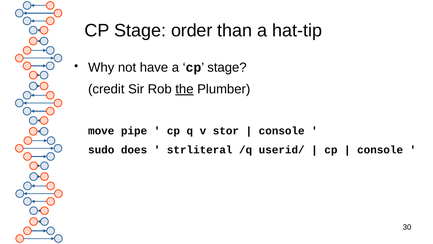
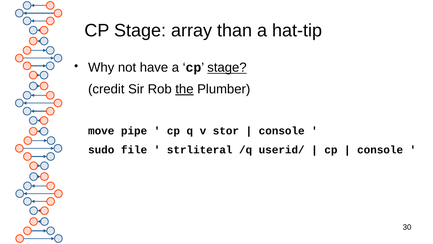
order: order -> array
stage at (227, 68) underline: none -> present
does: does -> file
